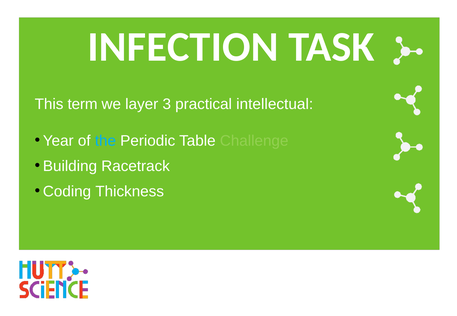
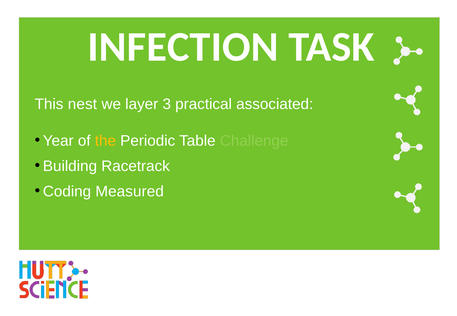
term: term -> nest
intellectual: intellectual -> associated
the colour: light blue -> yellow
Thickness: Thickness -> Measured
